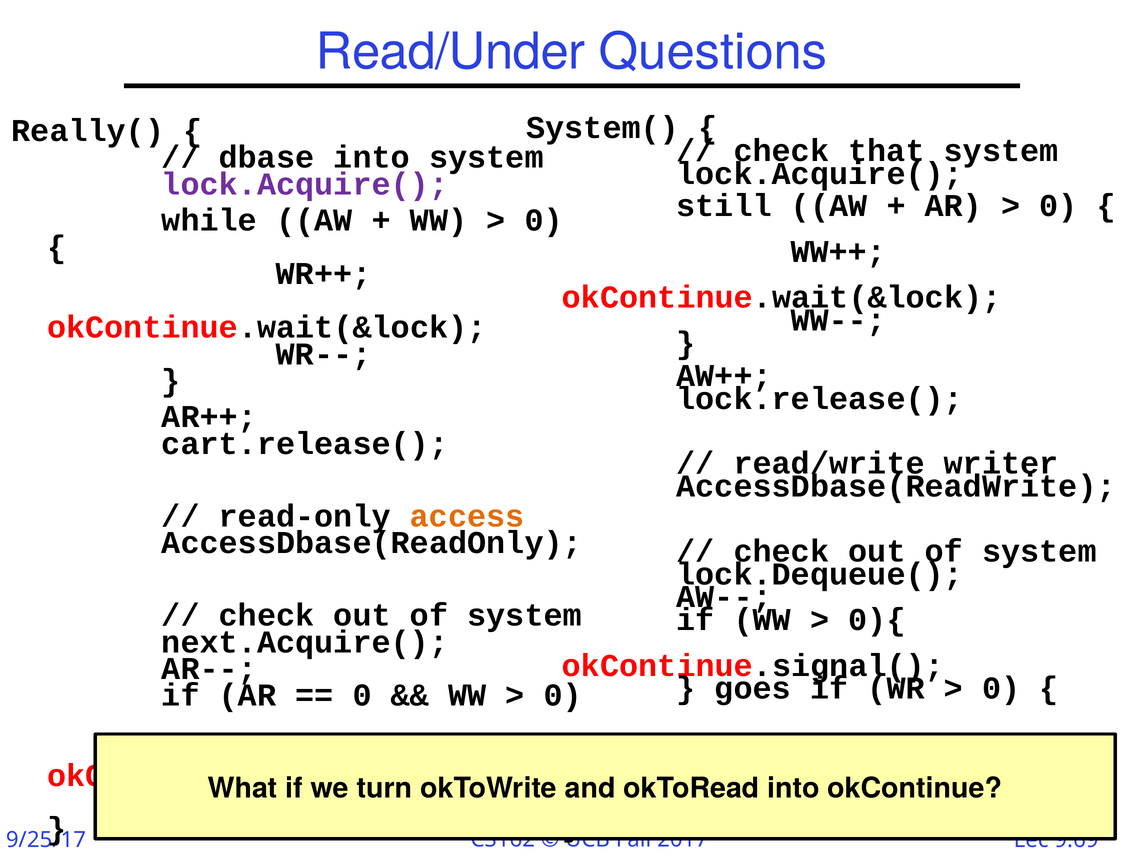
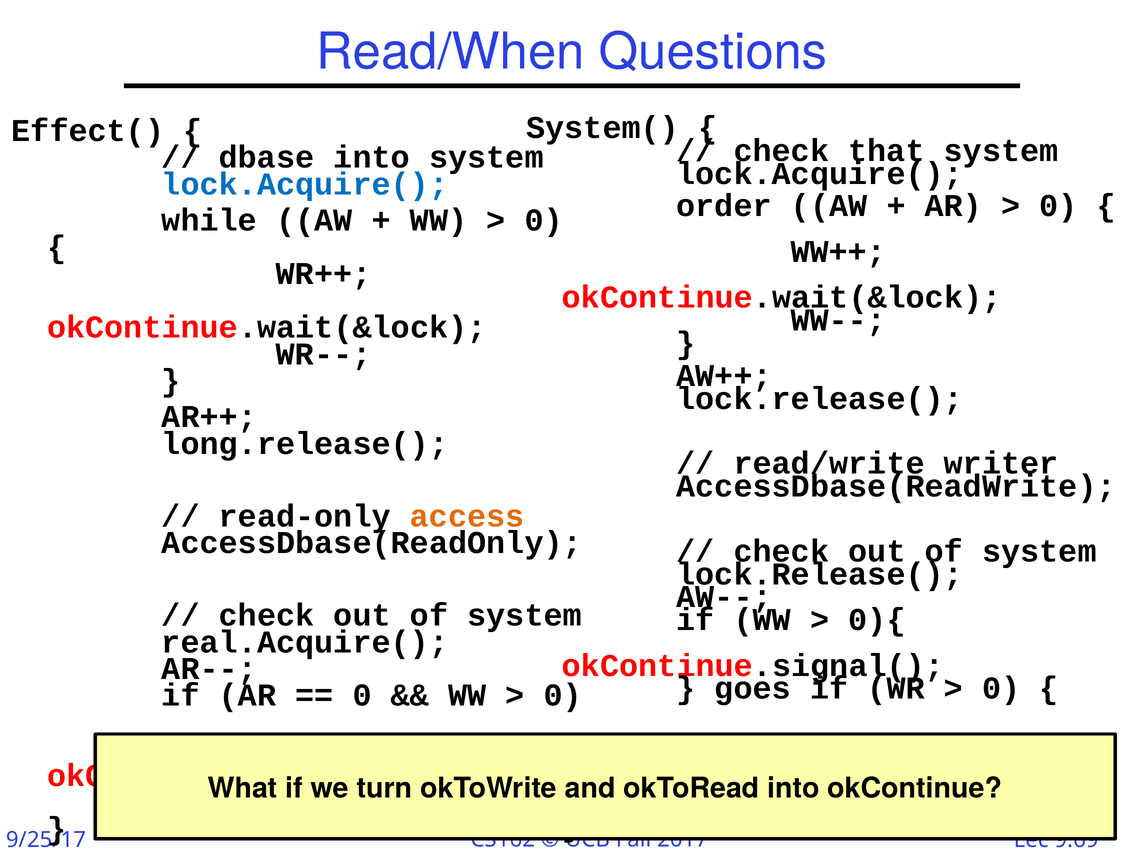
Read/Under: Read/Under -> Read/When
Really(: Really( -> Effect(
lock.Acquire( at (305, 184) colour: purple -> blue
still: still -> order
cart.release(: cart.release( -> long.release(
lock.Dequeue( at (820, 574): lock.Dequeue( -> lock.Release(
next.Acquire(: next.Acquire( -> real.Acquire(
